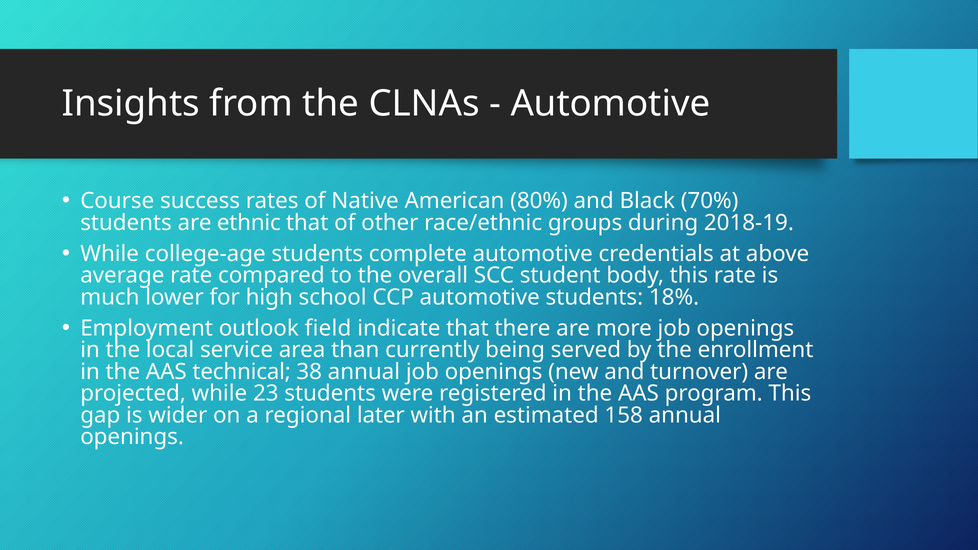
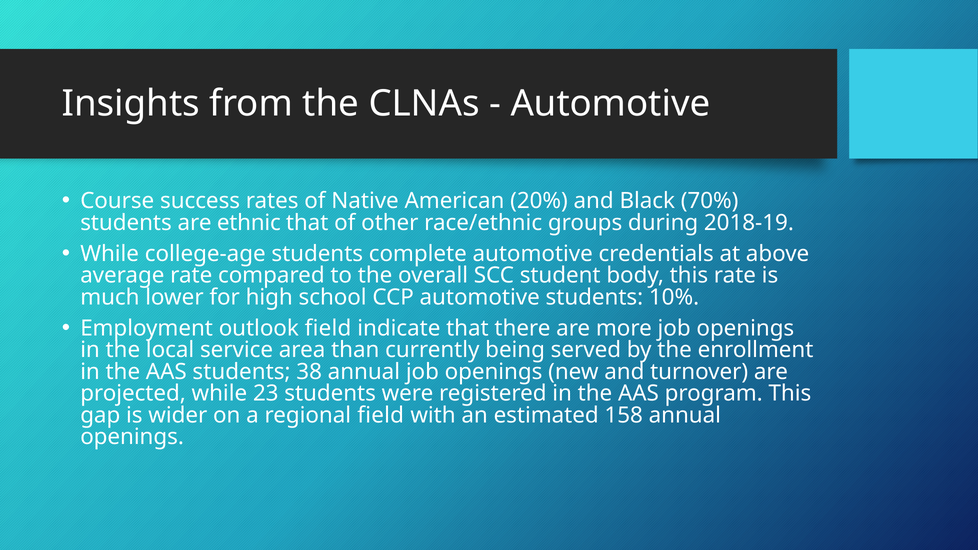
80%: 80% -> 20%
18%: 18% -> 10%
AAS technical: technical -> students
regional later: later -> field
